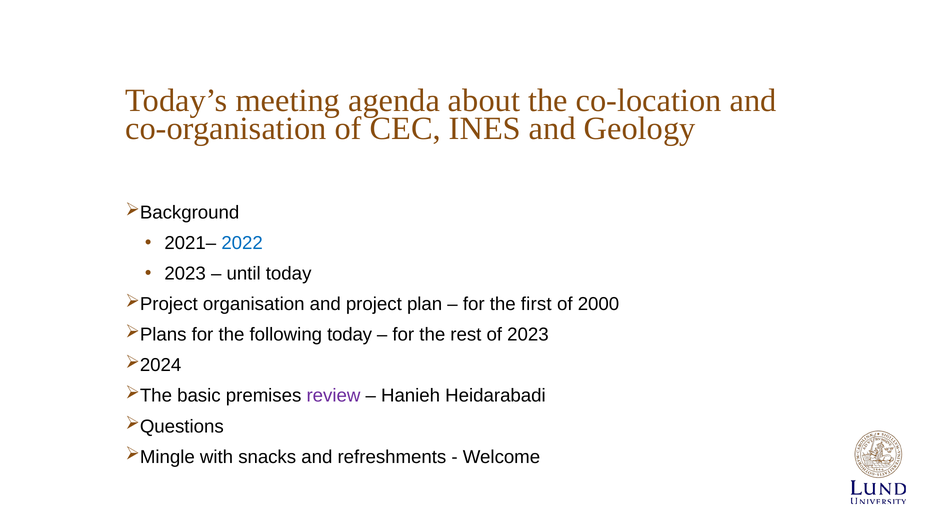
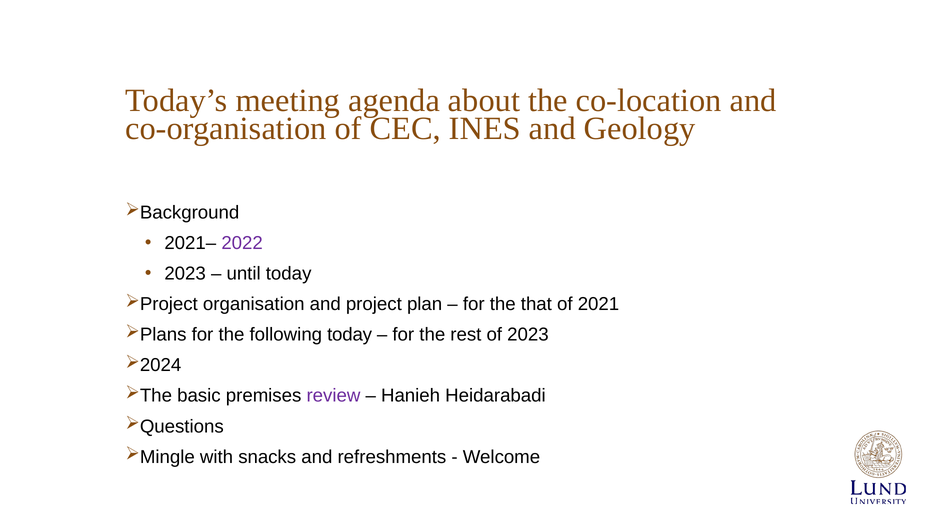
2022 colour: blue -> purple
first: first -> that
2000: 2000 -> 2021
